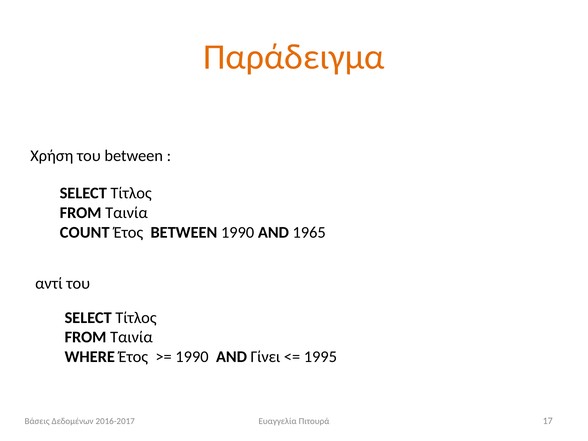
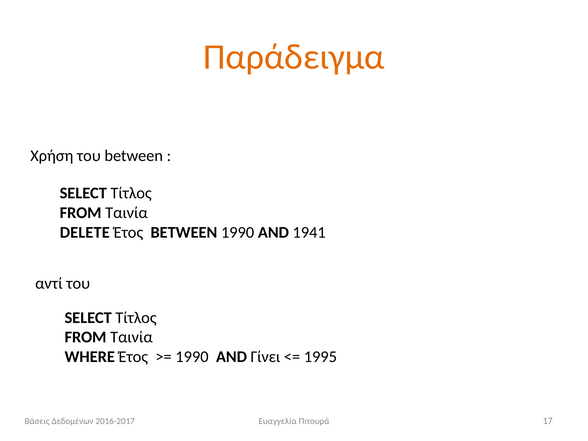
COUNT: COUNT -> DELETE
1965: 1965 -> 1941
